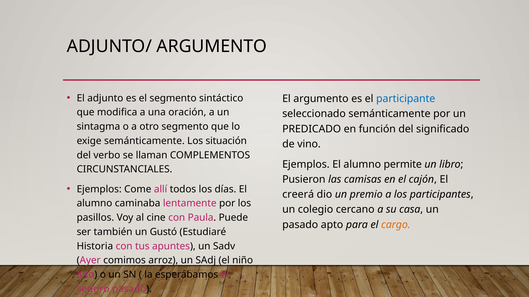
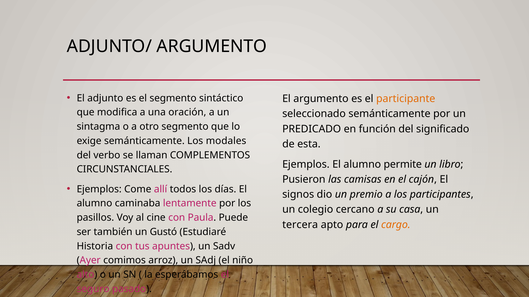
participante colour: blue -> orange
situación: situación -> modales
vino: vino -> esta
creerá: creerá -> signos
pasado at (300, 225): pasado -> tercera
